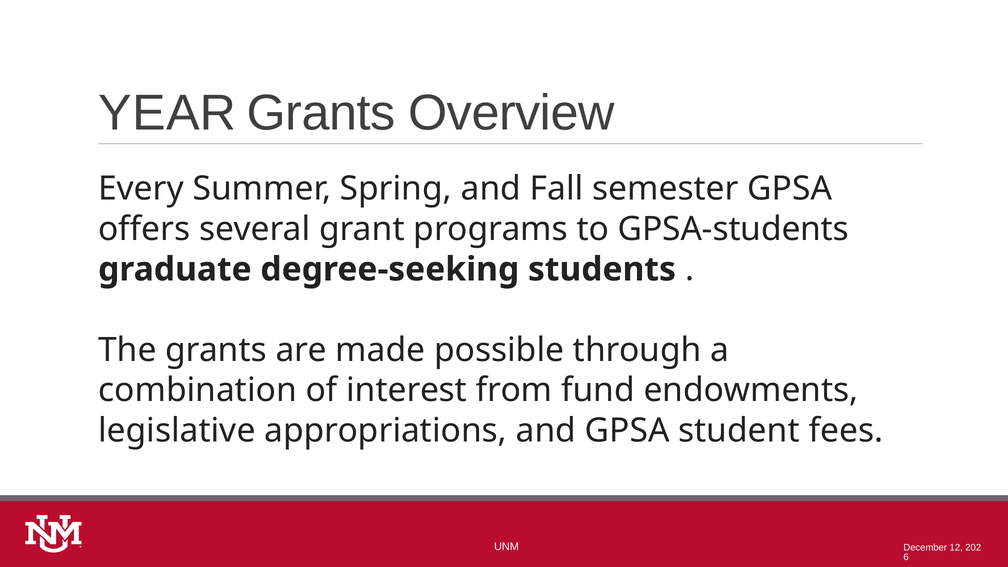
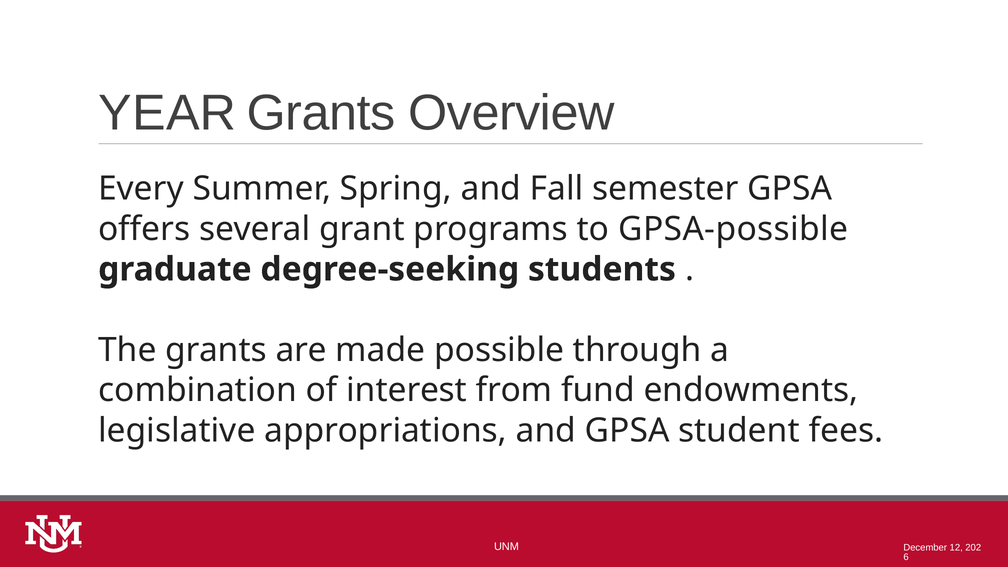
GPSA-students: GPSA-students -> GPSA-possible
